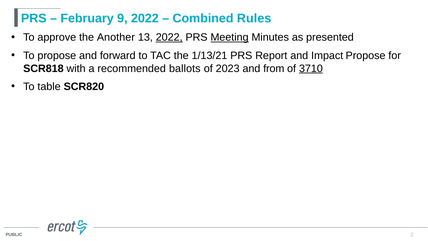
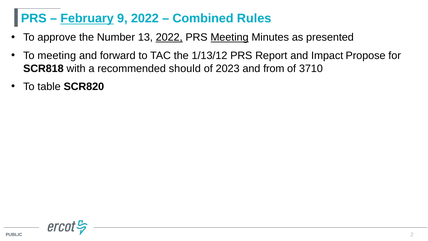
February underline: none -> present
Another: Another -> Number
To propose: propose -> meeting
1/13/21: 1/13/21 -> 1/13/12
ballots: ballots -> should
3710 underline: present -> none
